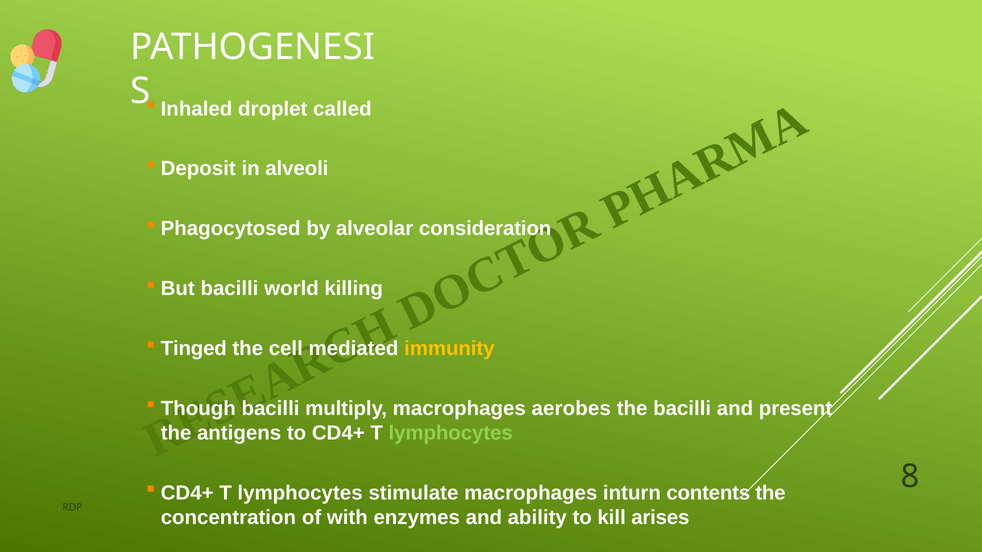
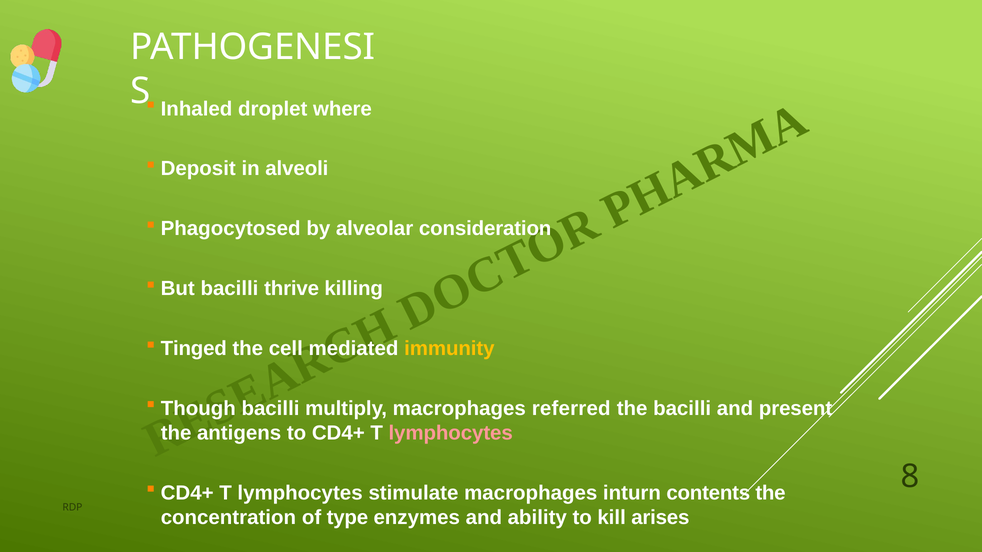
called: called -> where
world: world -> thrive
aerobes: aerobes -> referred
lymphocytes at (451, 433) colour: light green -> pink
with: with -> type
